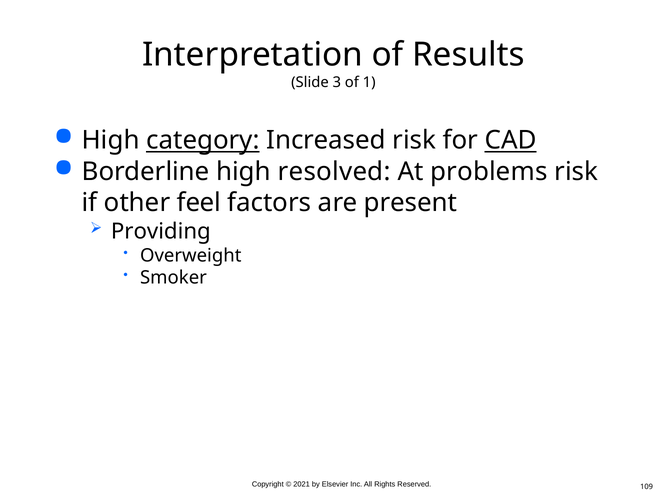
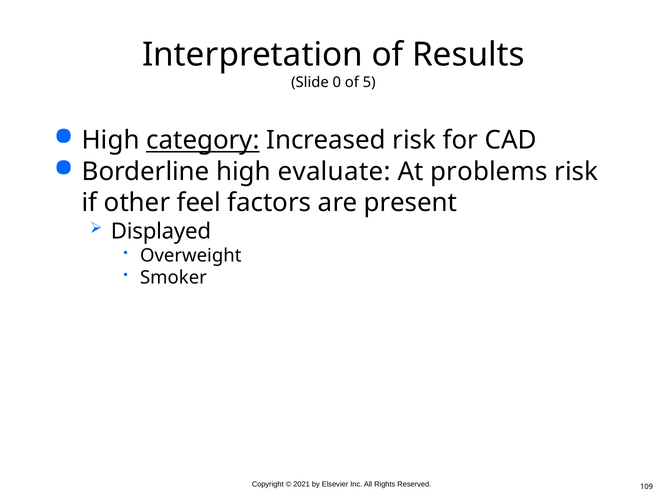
3: 3 -> 0
1: 1 -> 5
CAD underline: present -> none
resolved: resolved -> evaluate
Providing: Providing -> Displayed
